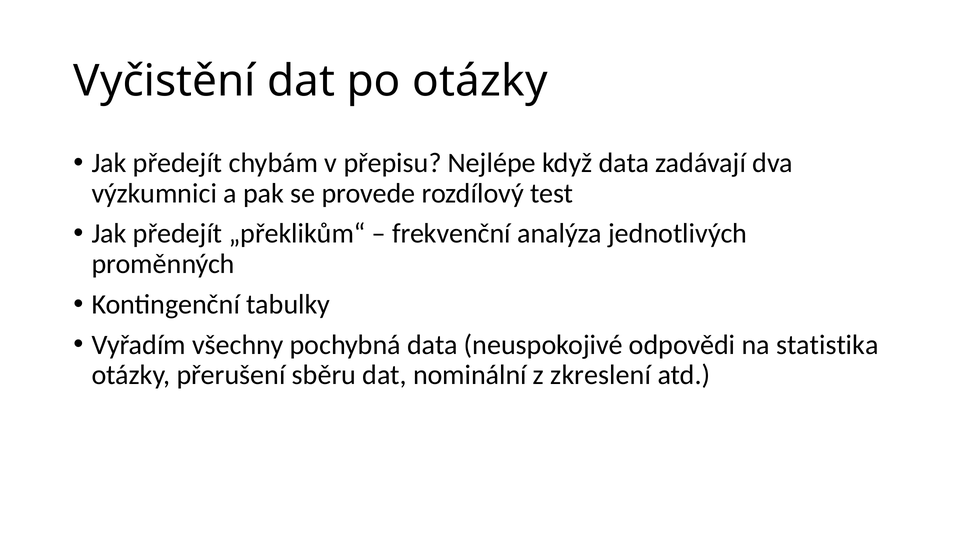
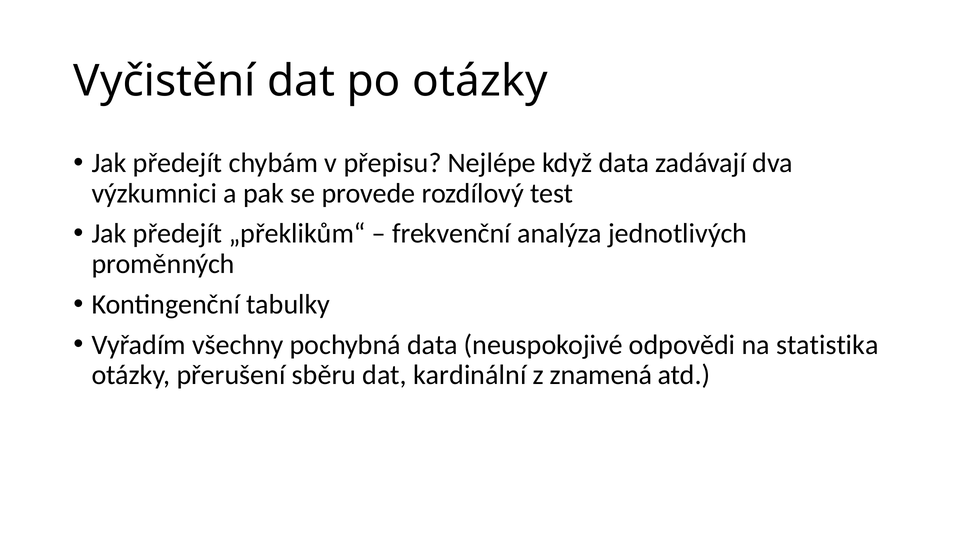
nominální: nominální -> kardinální
zkreslení: zkreslení -> znamená
